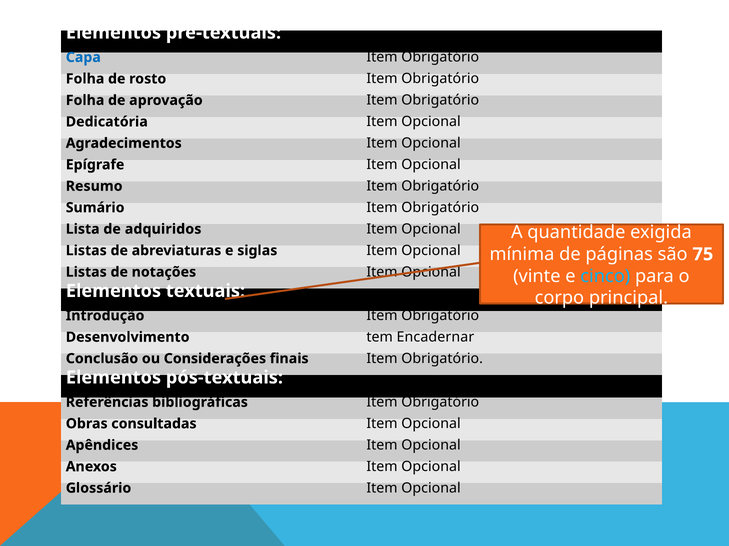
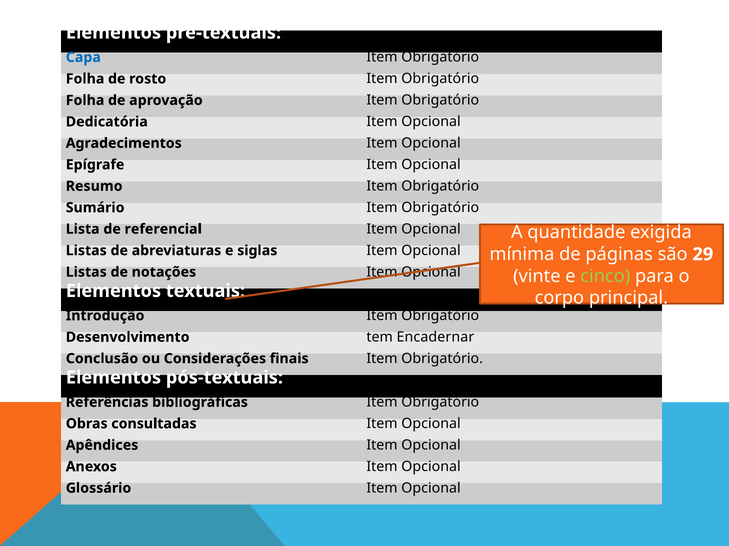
adquiridos: adquiridos -> referencial
75: 75 -> 29
cinco colour: light blue -> light green
